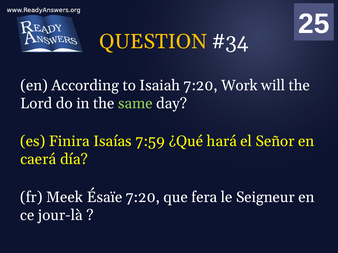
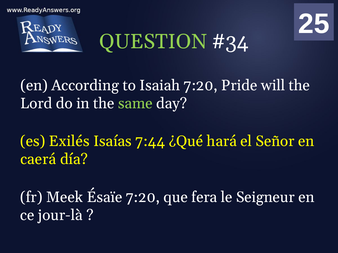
QUESTION colour: yellow -> light green
Work: Work -> Pride
Finira: Finira -> Exilés
7:59: 7:59 -> 7:44
